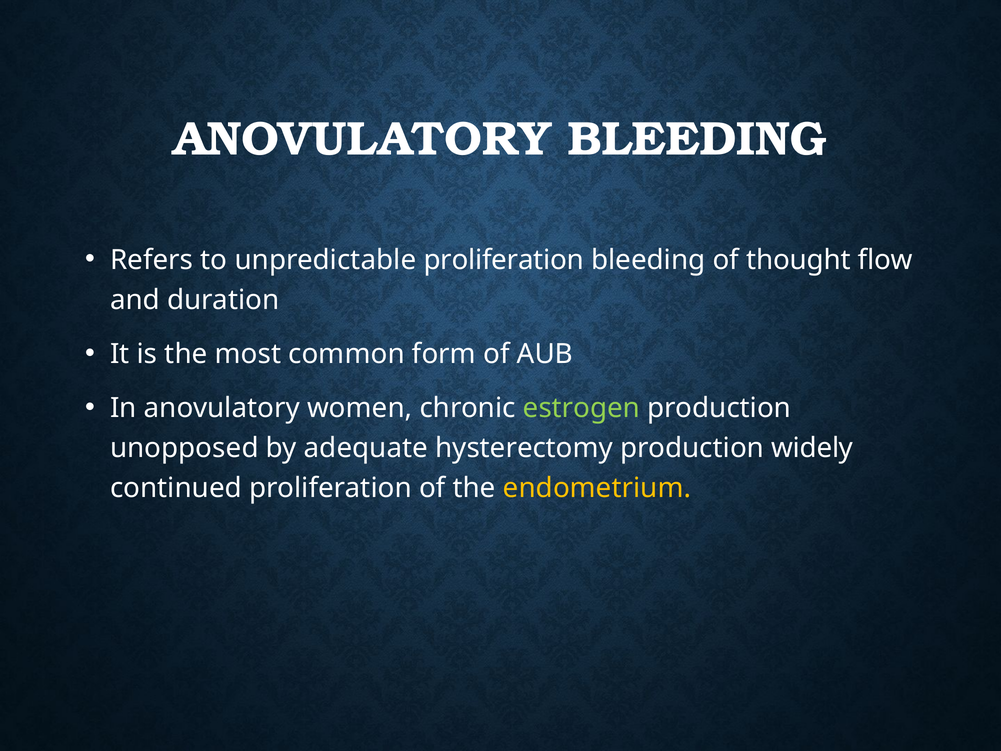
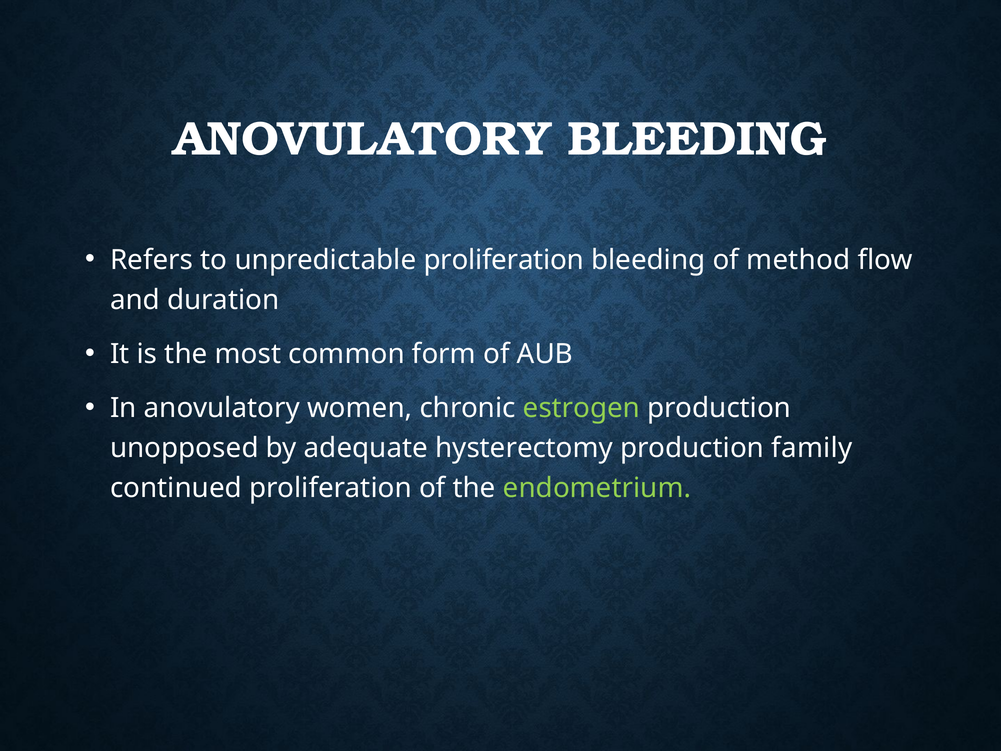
thought: thought -> method
widely: widely -> family
endometrium colour: yellow -> light green
